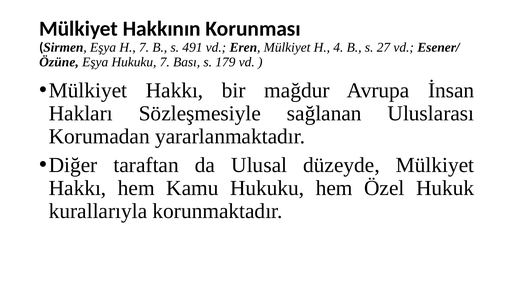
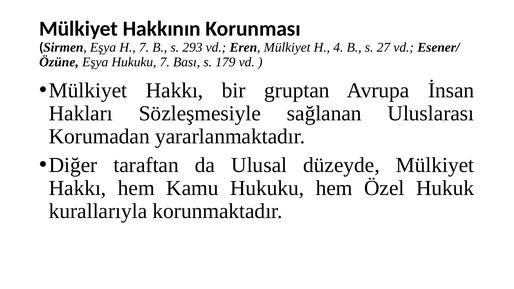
491: 491 -> 293
mağdur: mağdur -> gruptan
